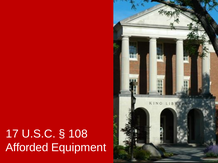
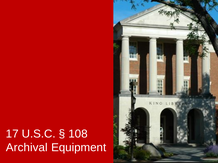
Afforded: Afforded -> Archival
